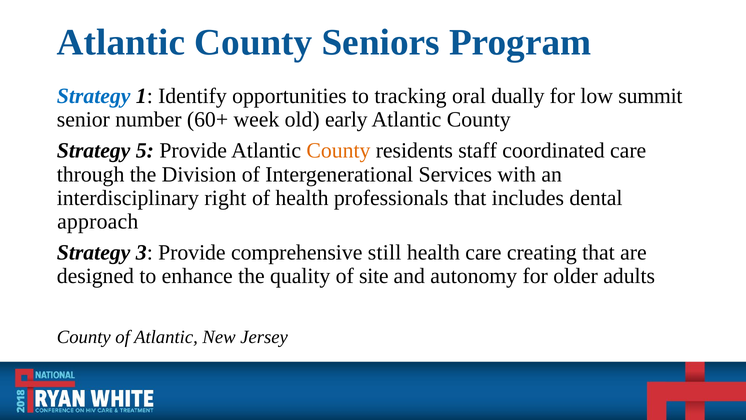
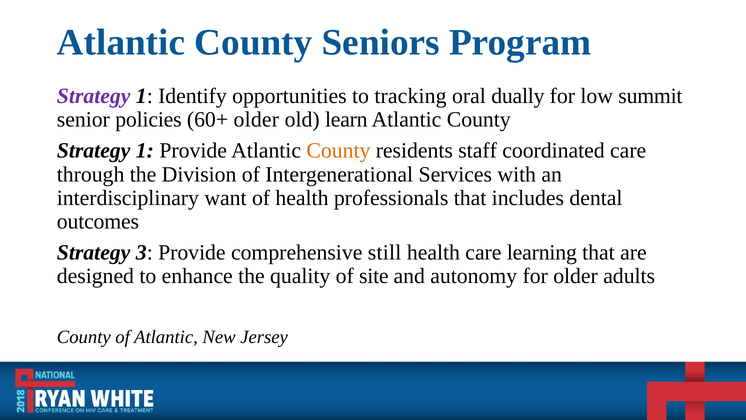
Strategy at (94, 96) colour: blue -> purple
number: number -> policies
60+ week: week -> older
early: early -> learn
5 at (145, 151): 5 -> 1
right: right -> want
approach: approach -> outcomes
creating: creating -> learning
